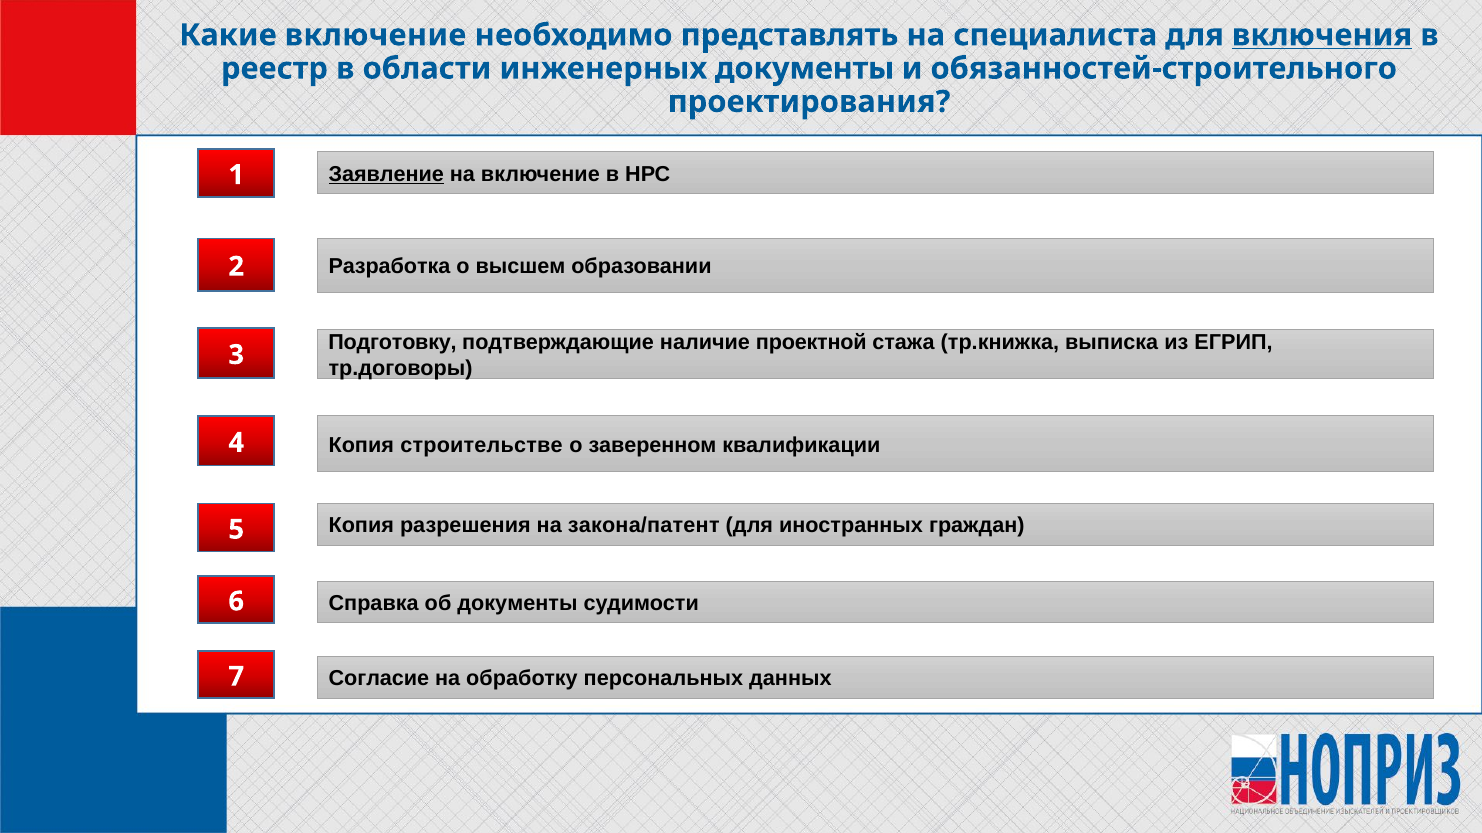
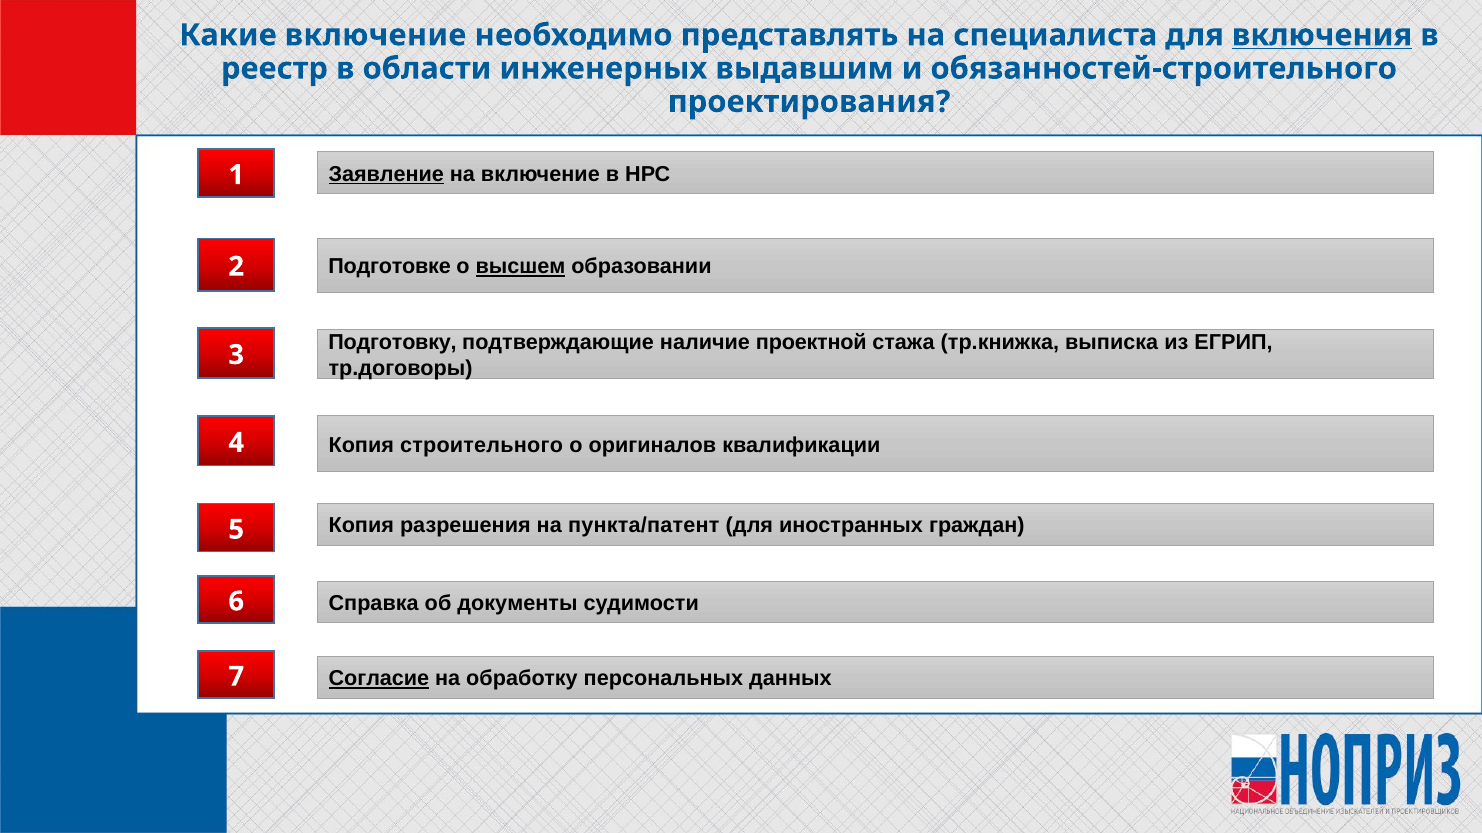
инженерных документы: документы -> выдавшим
Разработка: Разработка -> Подготовке
высшем underline: none -> present
строительстве: строительстве -> строительного
заверенном: заверенном -> оригиналов
закона/патент: закона/патент -> пункта/патент
Согласие underline: none -> present
